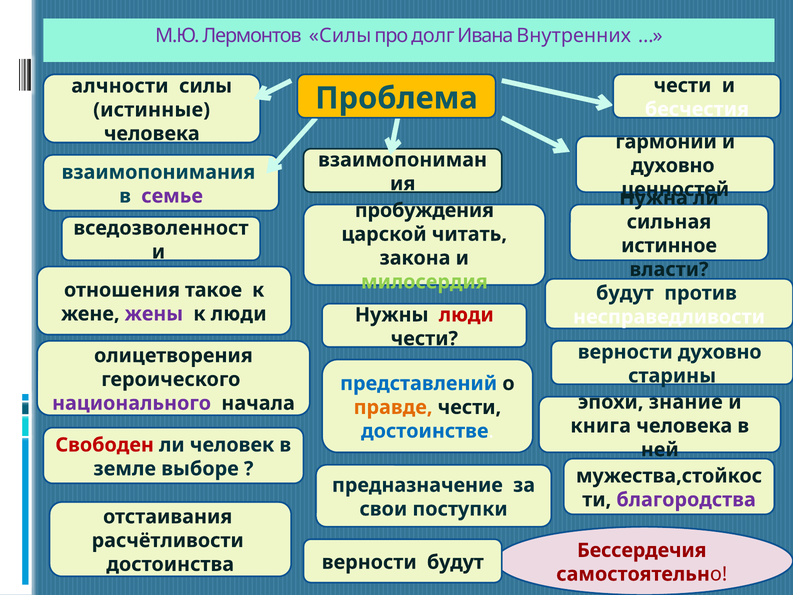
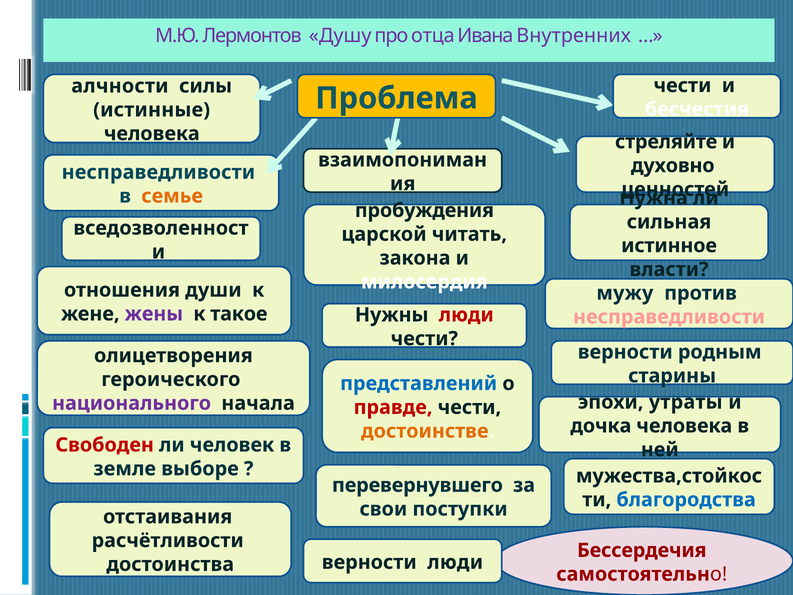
Лермонтов Силы: Силы -> Душу
долг: долг -> отца
гармонии: гармонии -> стреляйте
взаимопонимания at (158, 172): взаимопонимания -> несправедливости
семье colour: purple -> orange
милосердия colour: light green -> white
такое: такое -> души
будут at (625, 293): будут -> мужу
к люди: люди -> такое
несправедливости at (669, 317) colour: white -> pink
верности духовно: духовно -> родным
знание: знание -> утраты
правде colour: orange -> red
книга: книга -> дочка
достоинстве colour: blue -> orange
предназначение: предназначение -> перевернувшего
благородства colour: purple -> blue
верности будут: будут -> люди
